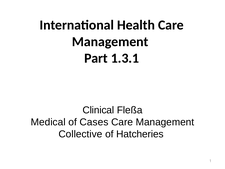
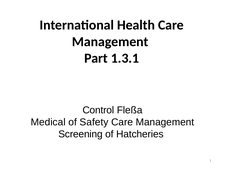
Clinical: Clinical -> Control
Cases: Cases -> Safety
Collective: Collective -> Screening
